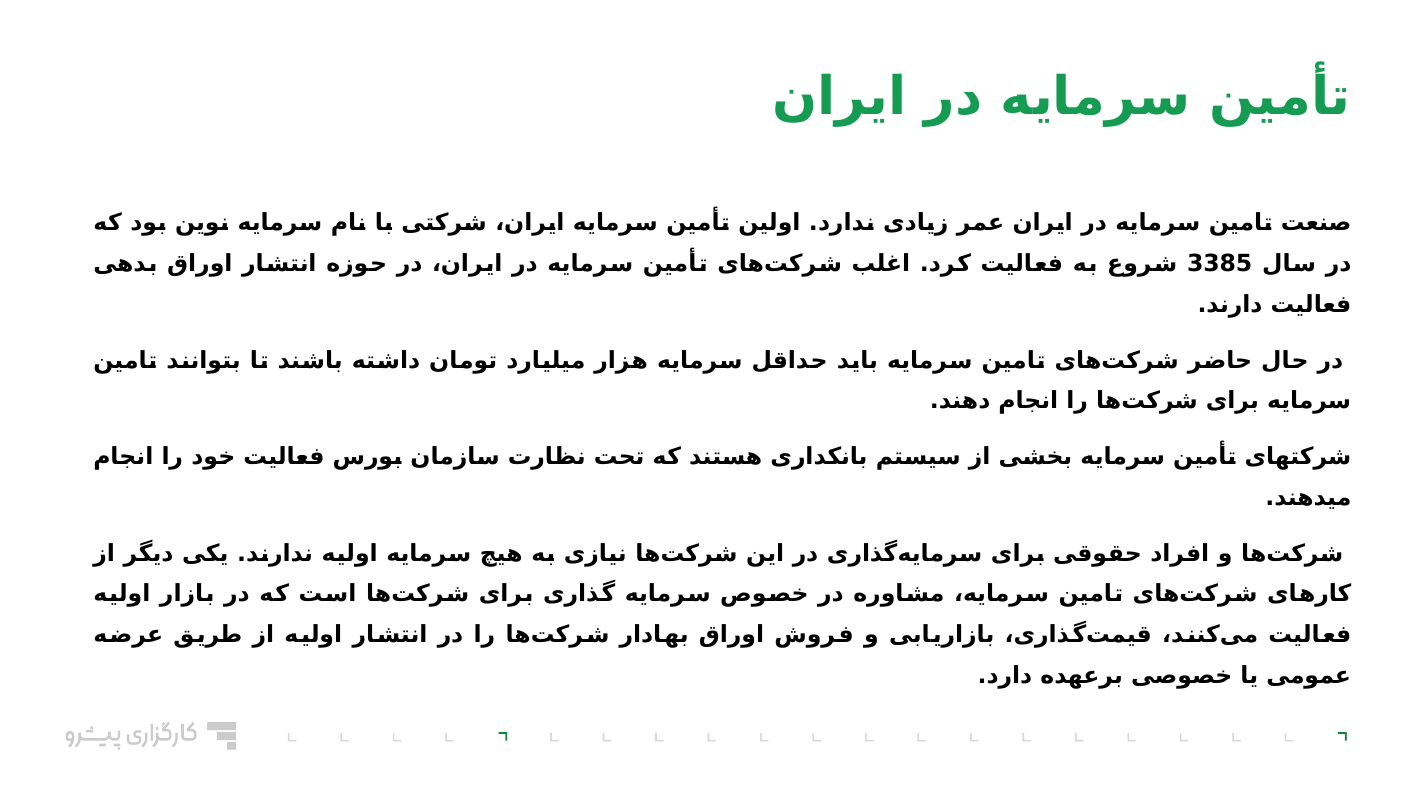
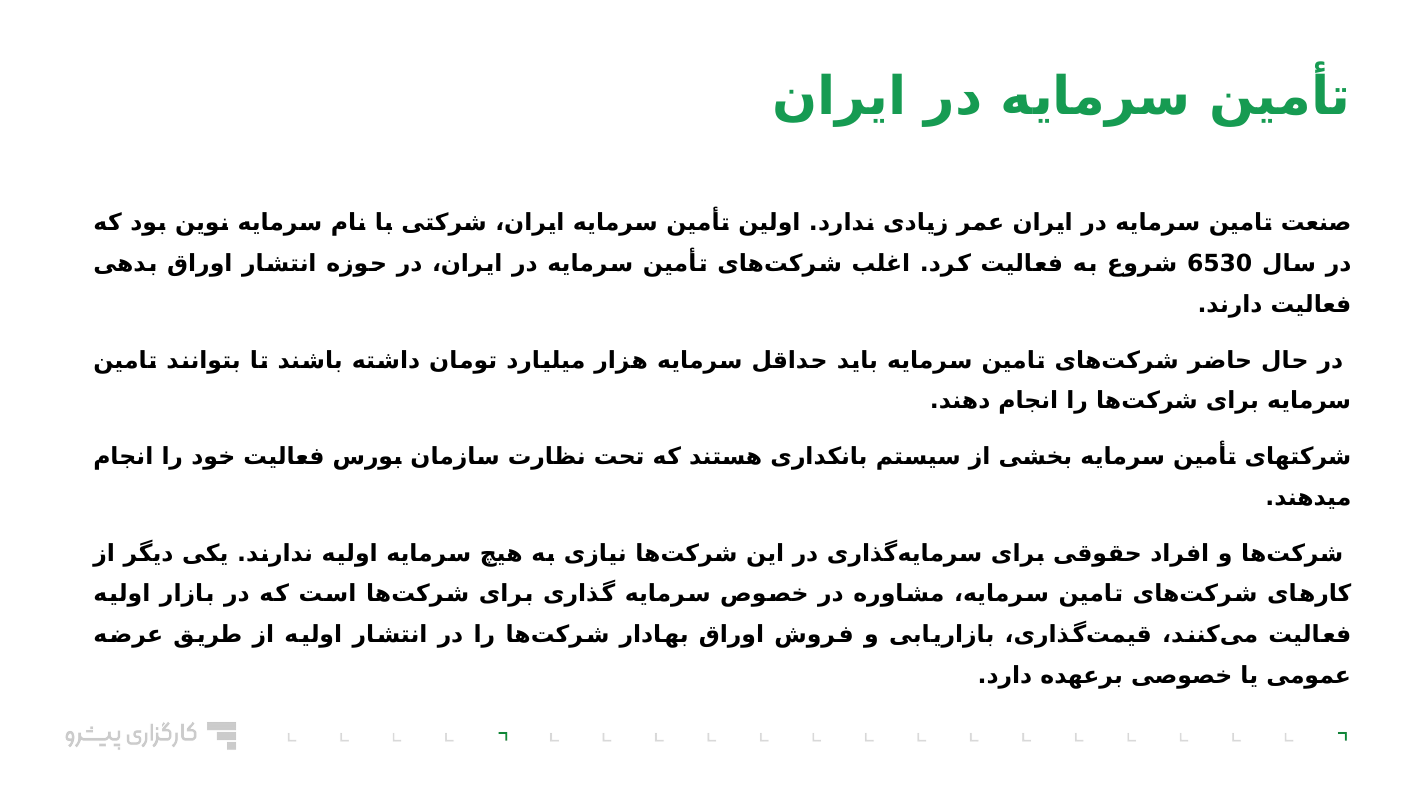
3385: 3385 -> 6530
